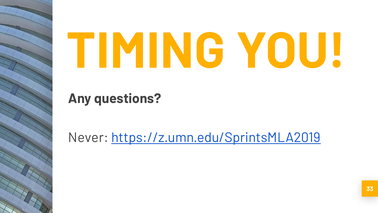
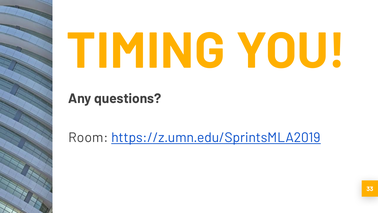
Never: Never -> Room
